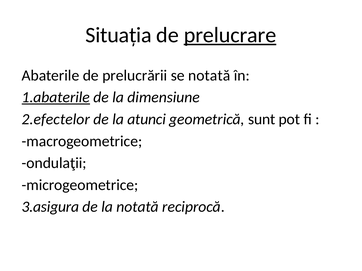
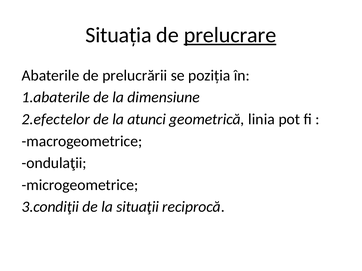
se notată: notată -> poziţia
1.abaterile underline: present -> none
sunt: sunt -> linia
3.asigura: 3.asigura -> 3.condiţii
la notată: notată -> situaţii
